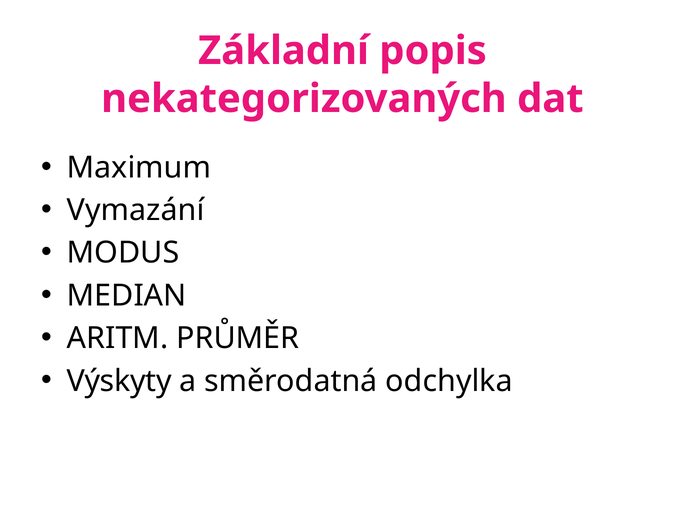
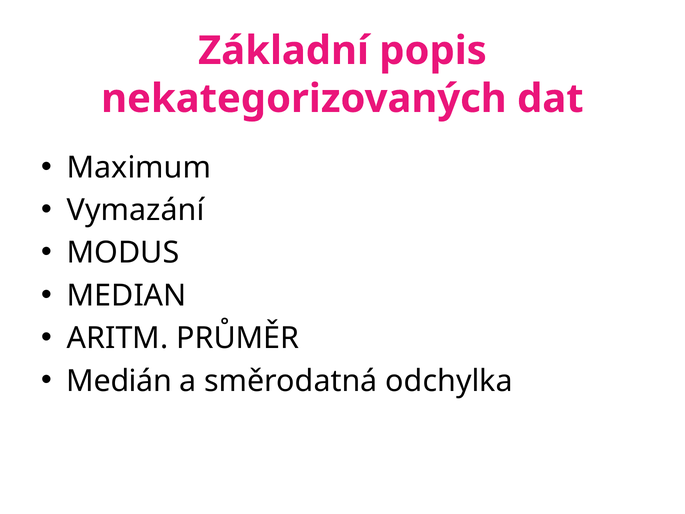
Výskyty: Výskyty -> Medián
